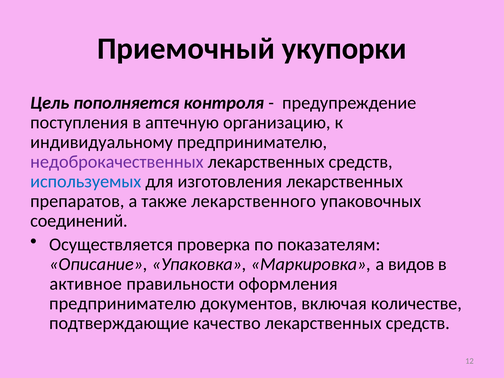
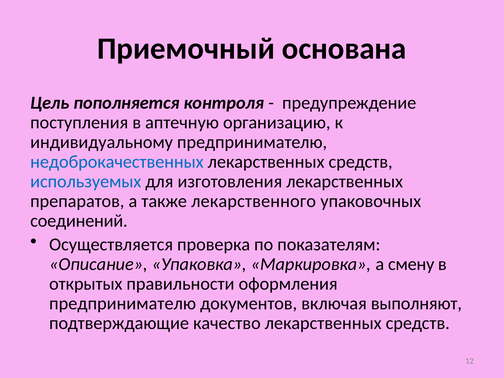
укупорки: укупорки -> основана
недоброкачественных colour: purple -> blue
видов: видов -> смену
активное: активное -> открытых
количестве: количестве -> выполняют
